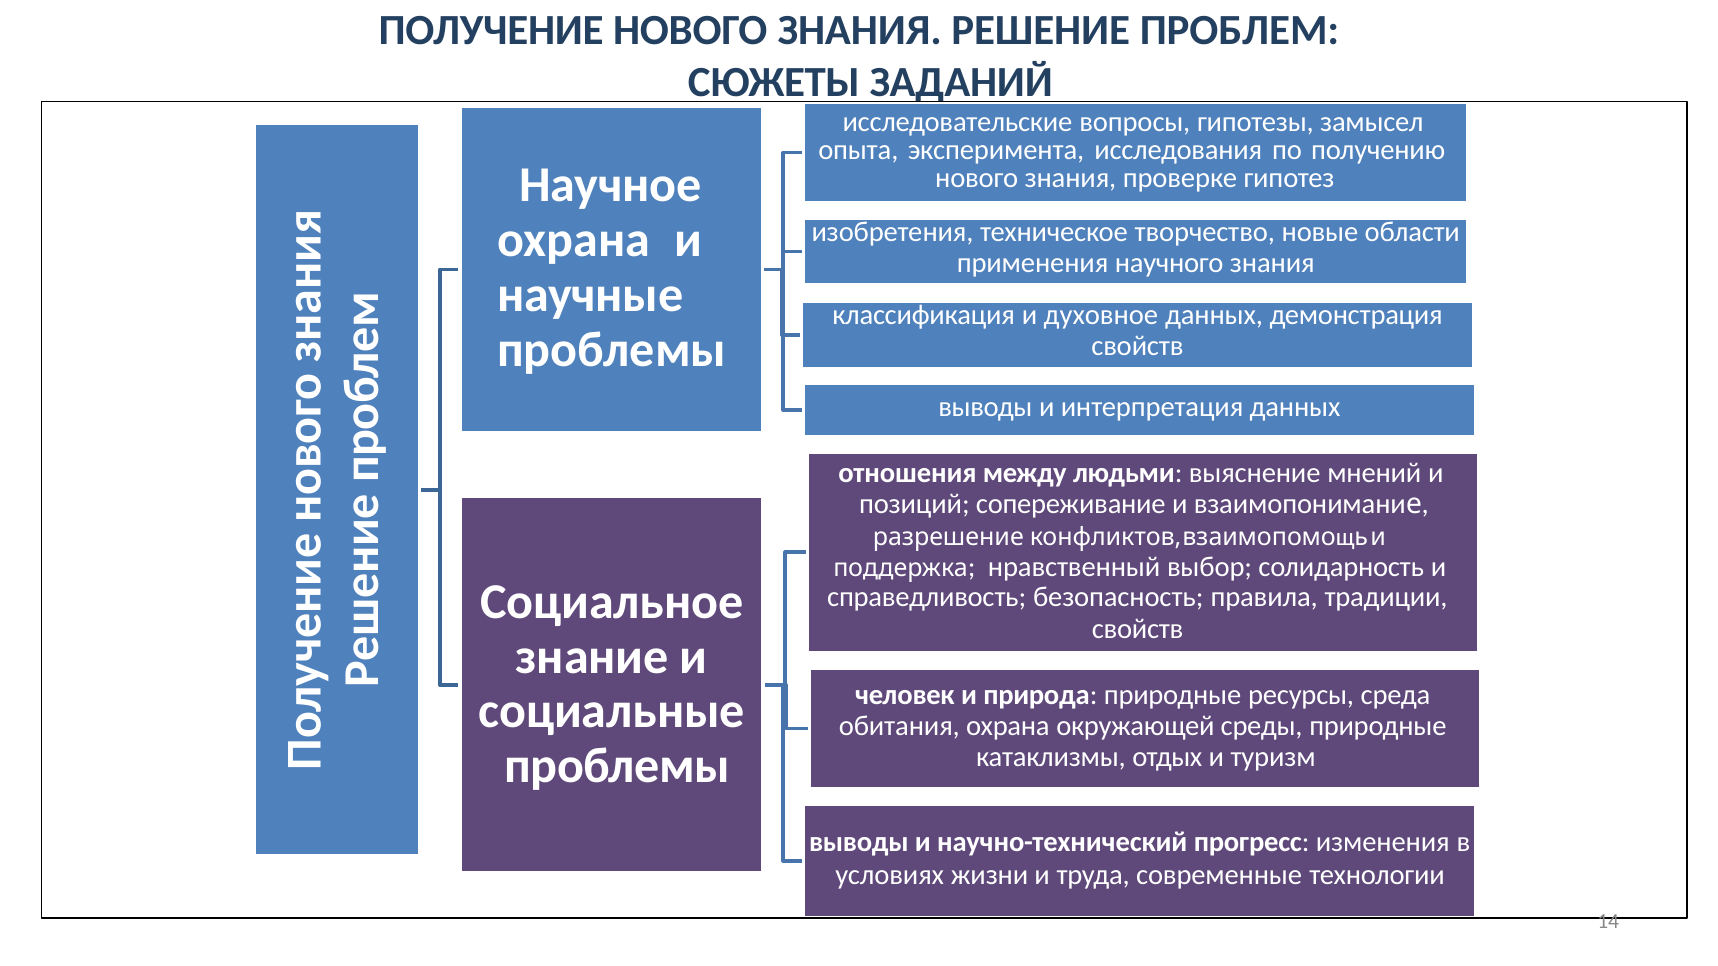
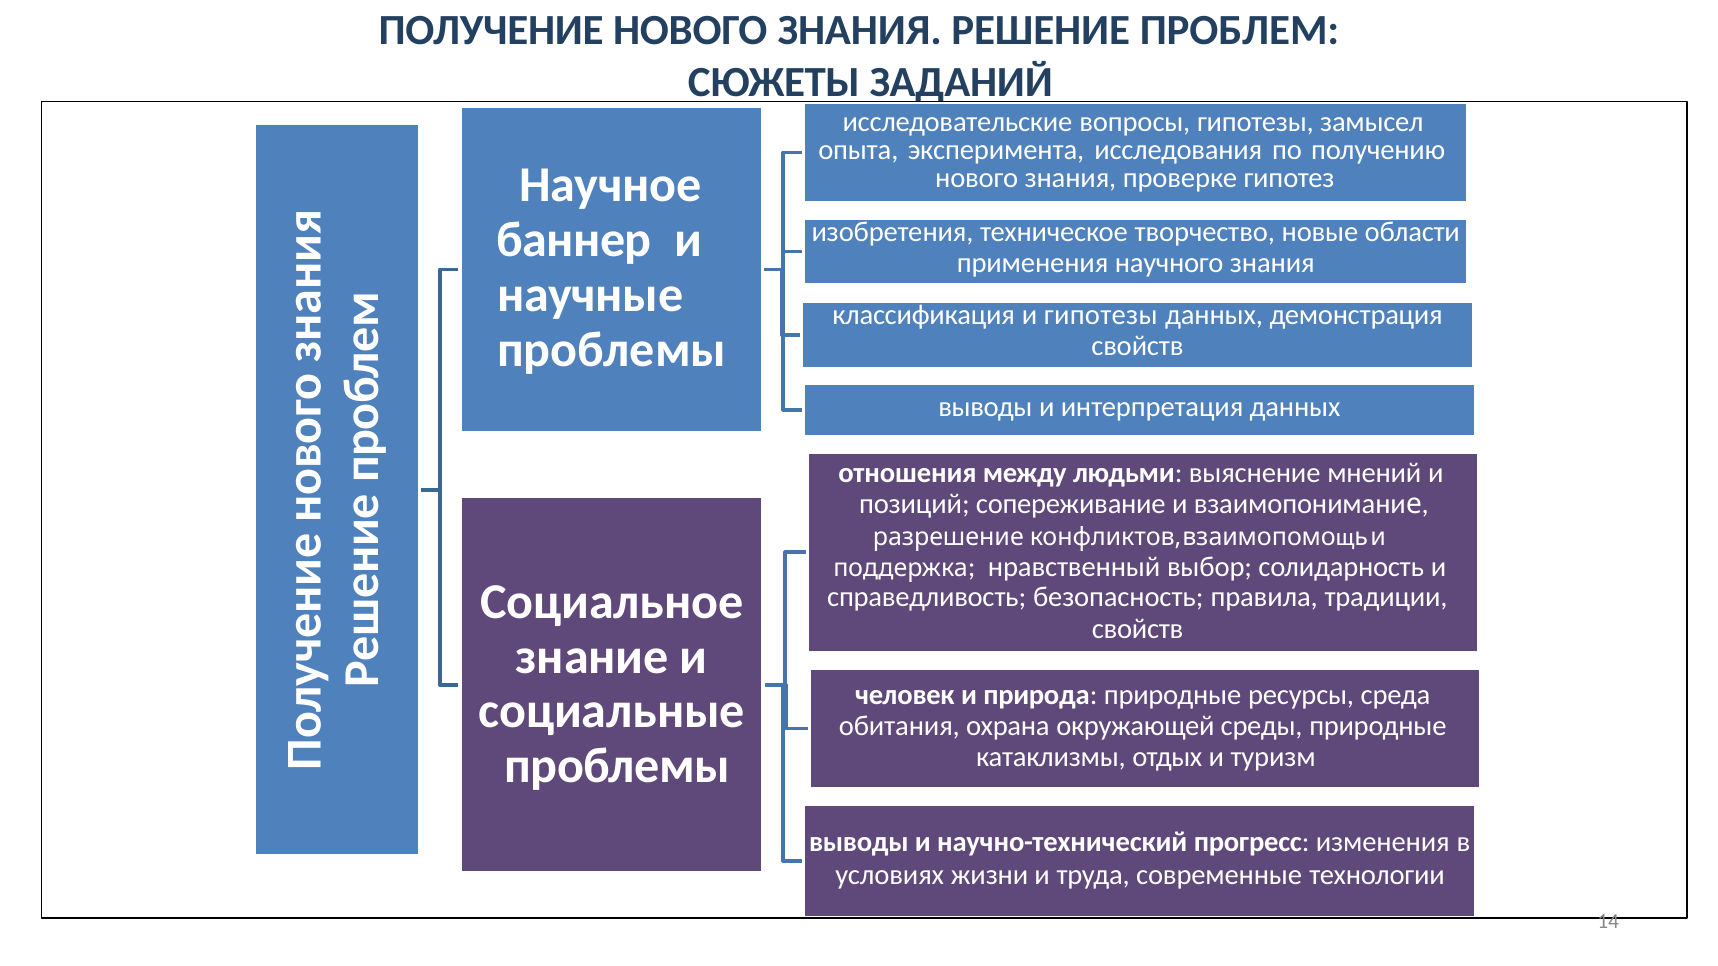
охрана at (574, 240): охрана -> баннер
и духовное: духовное -> гипотезы
